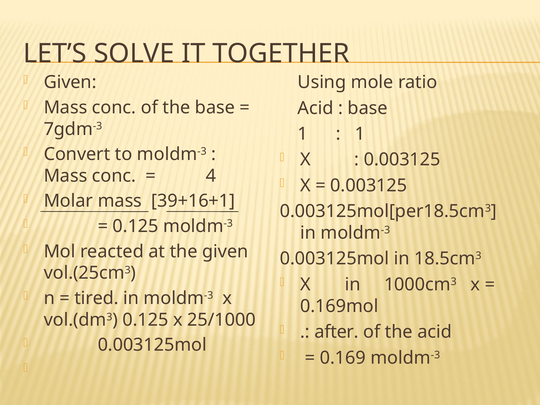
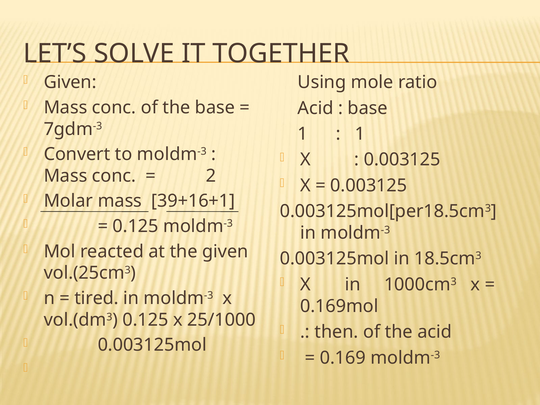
4: 4 -> 2
after: after -> then
